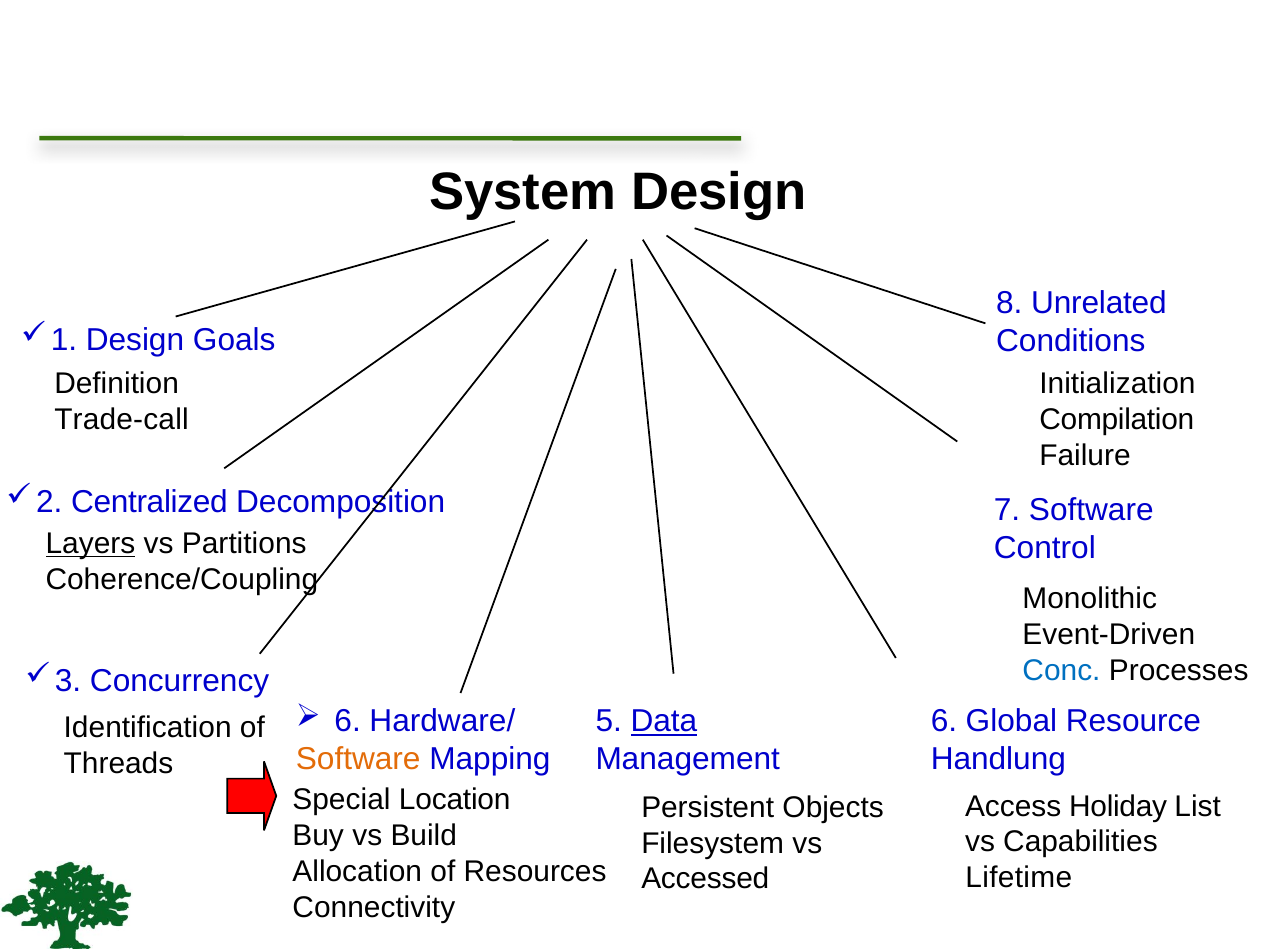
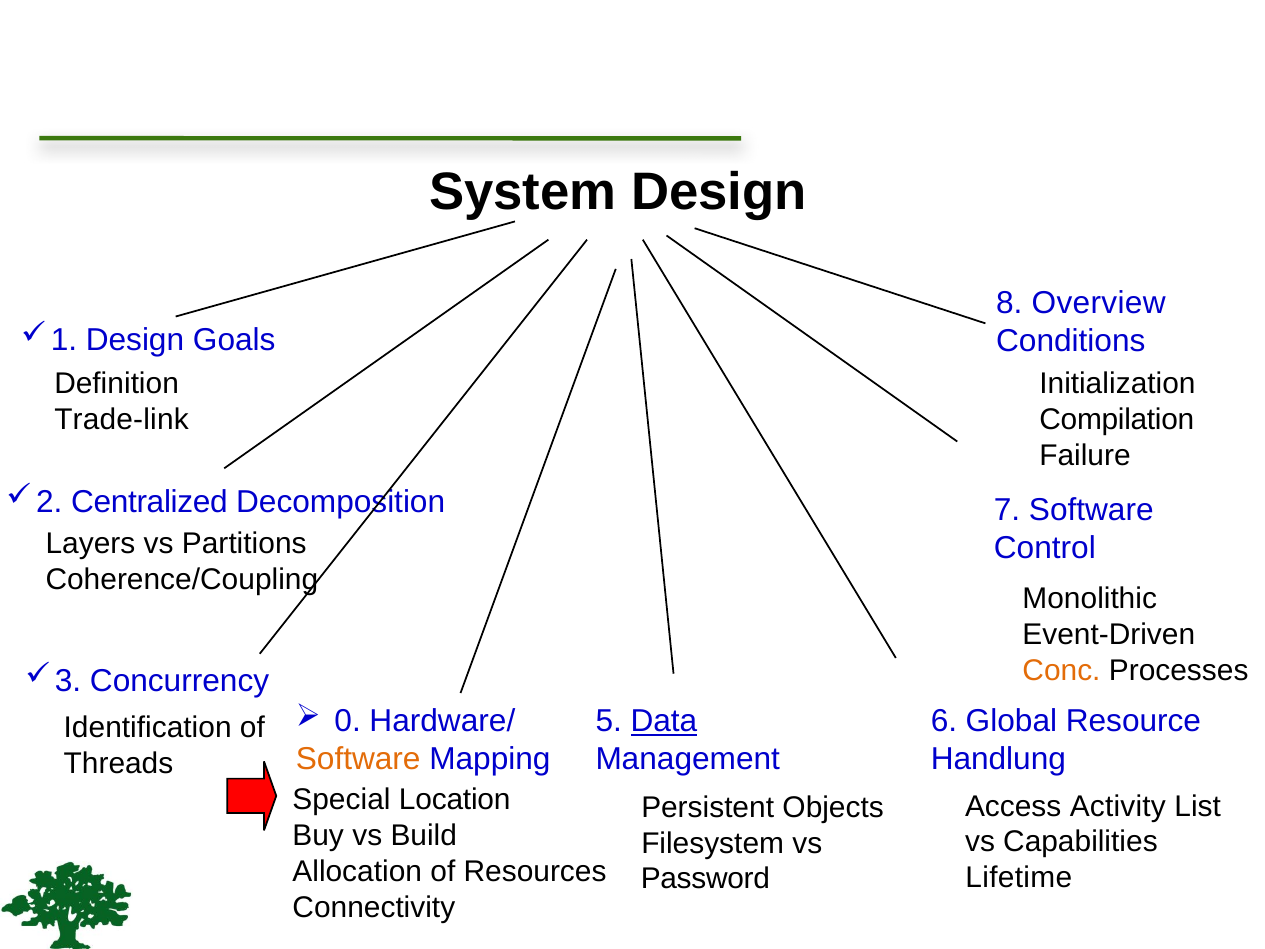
Unrelated: Unrelated -> Overview
Trade-call: Trade-call -> Trade-link
Layers underline: present -> none
Conc colour: blue -> orange
6 at (348, 721): 6 -> 0
Holiday: Holiday -> Activity
Accessed: Accessed -> Password
